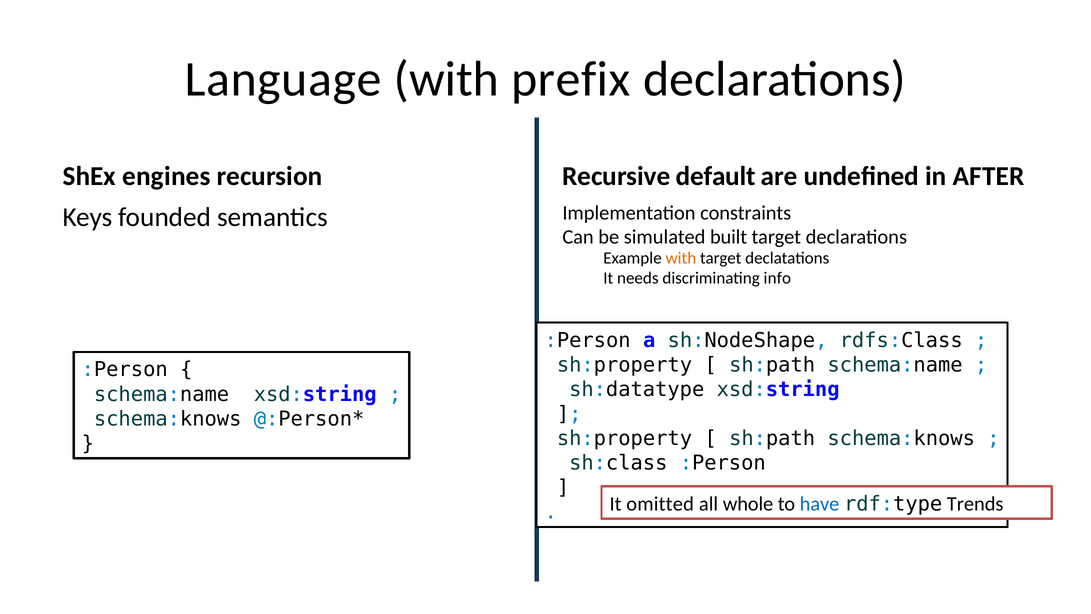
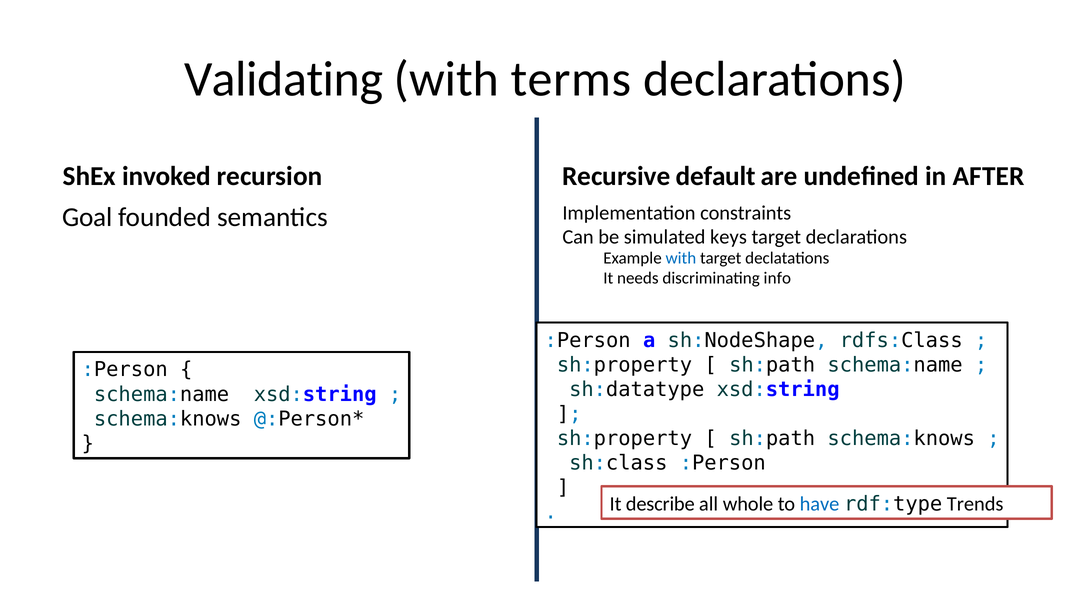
Language: Language -> Validating
prefix: prefix -> terms
engines: engines -> invoked
Keys: Keys -> Goal
built: built -> keys
with at (681, 258) colour: orange -> blue
omitted: omitted -> describe
